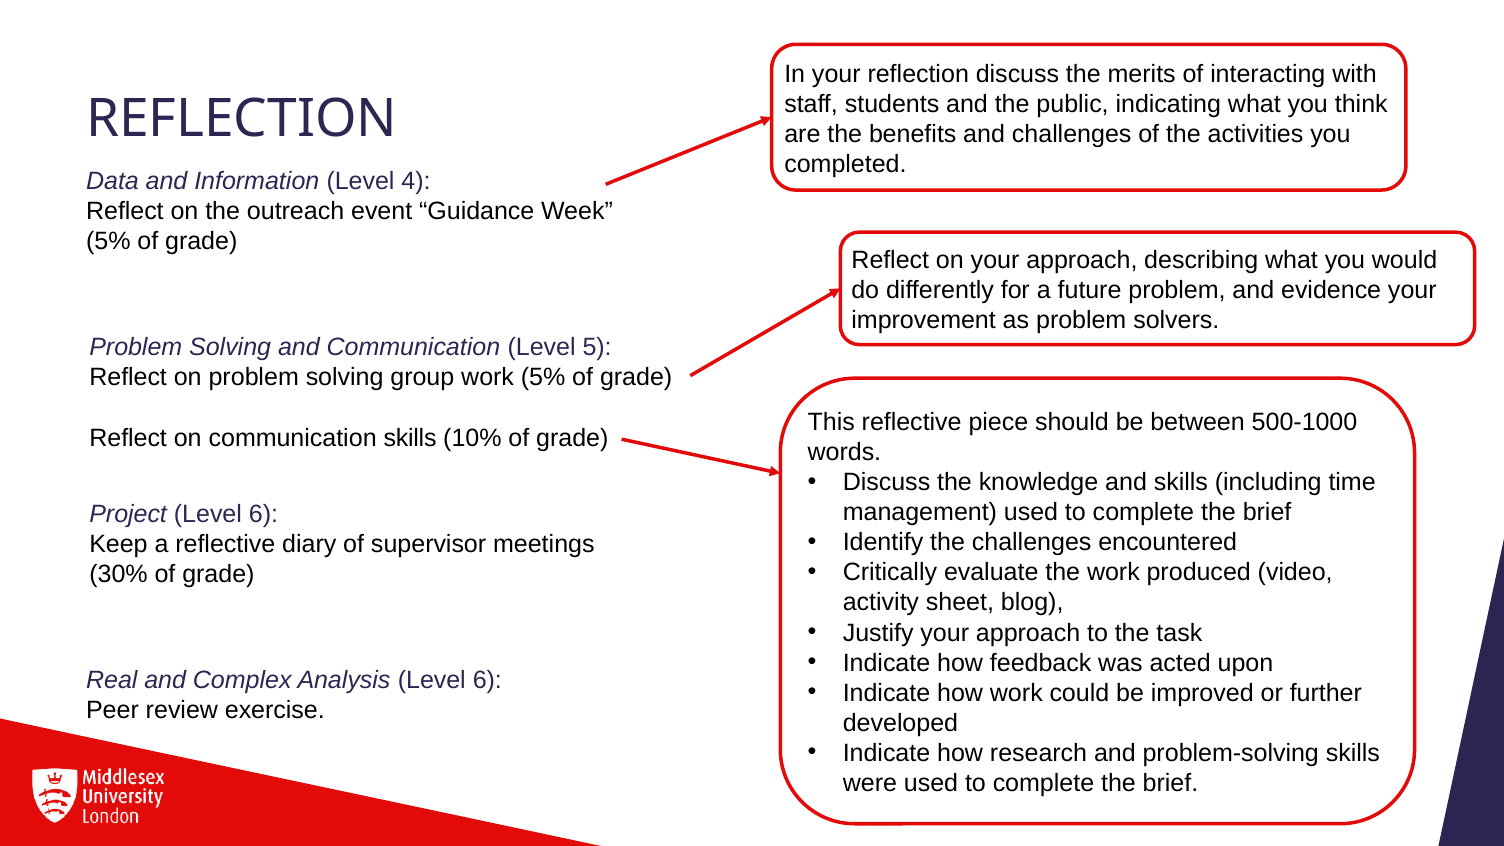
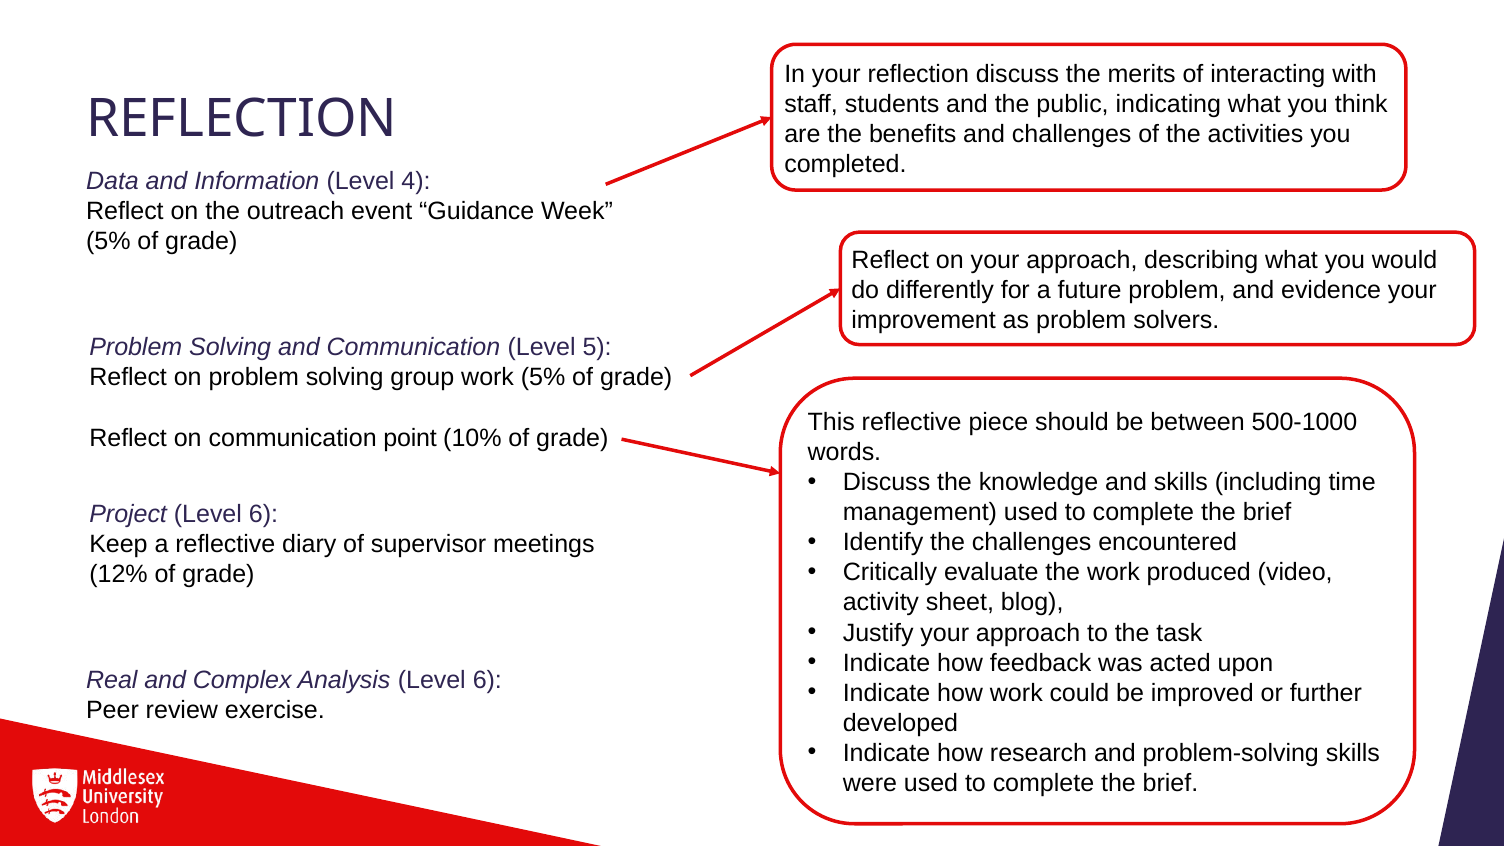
communication skills: skills -> point
30%: 30% -> 12%
